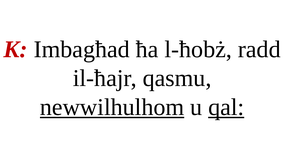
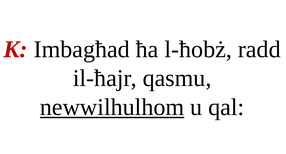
qal underline: present -> none
